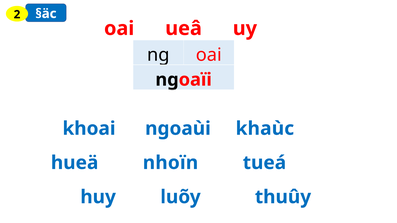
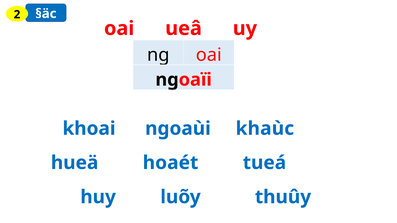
nhoïn: nhoïn -> hoaét
